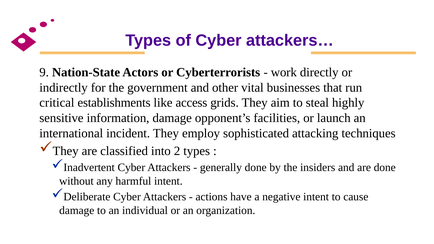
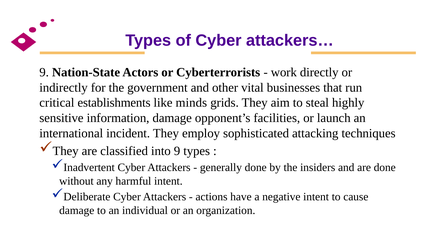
access: access -> minds
into 2: 2 -> 9
